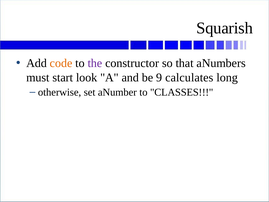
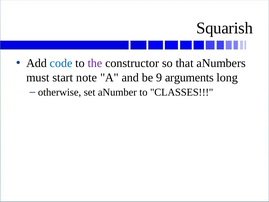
code colour: orange -> blue
look: look -> note
calculates: calculates -> arguments
